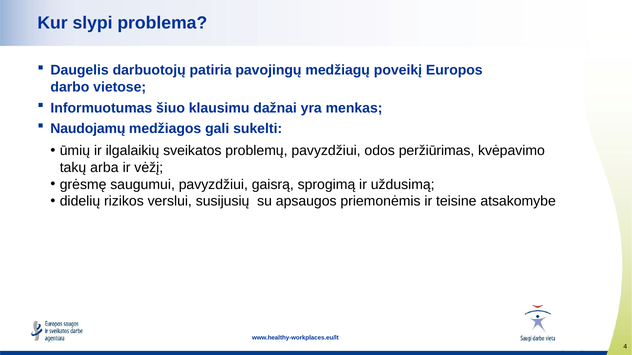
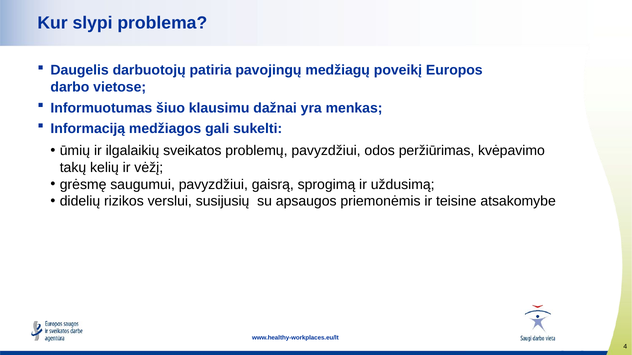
Naudojamų: Naudojamų -> Informaciją
arba: arba -> kelių
